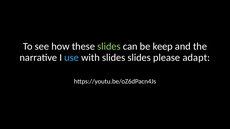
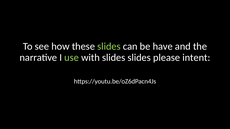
keep: keep -> have
use colour: light blue -> light green
adapt: adapt -> intent
